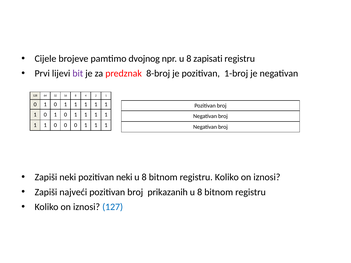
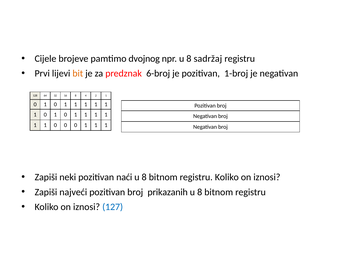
zapisati: zapisati -> sadržaj
bit colour: purple -> orange
8-broj: 8-broj -> 6-broj
pozitivan neki: neki -> naći
